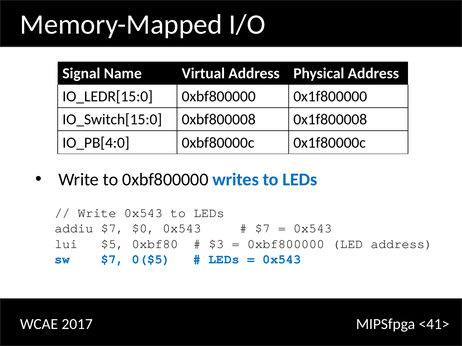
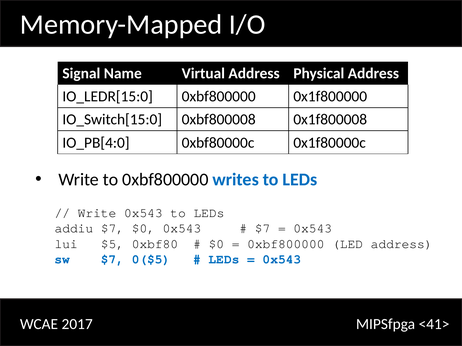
$3 at (216, 244): $3 -> $0
